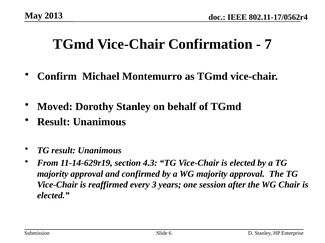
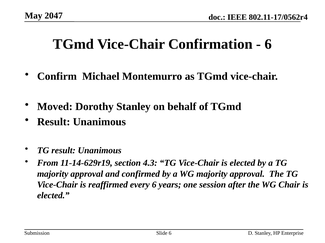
2013: 2013 -> 2047
7 at (268, 44): 7 -> 6
every 3: 3 -> 6
